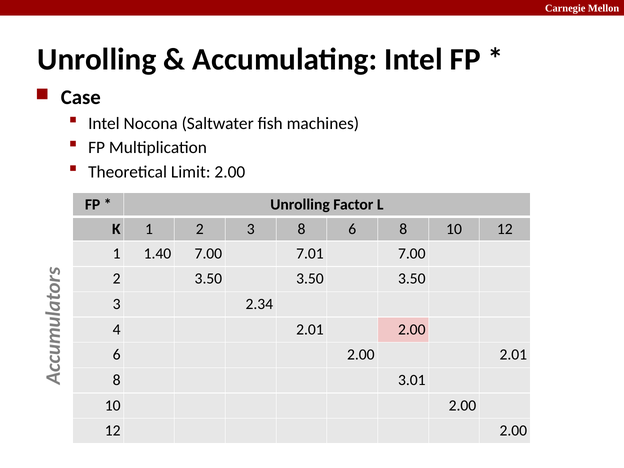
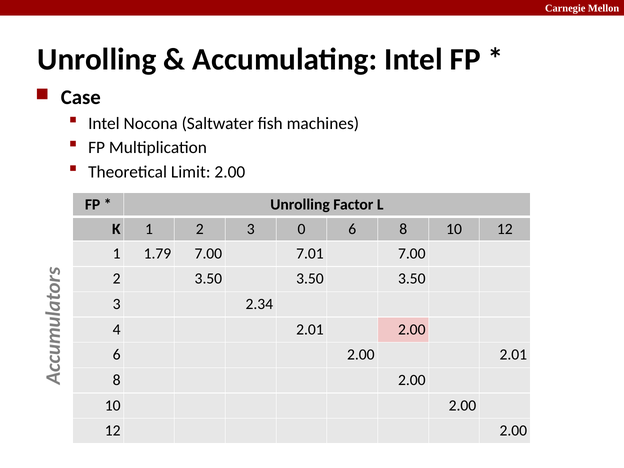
3 8: 8 -> 0
1.40: 1.40 -> 1.79
8 3.01: 3.01 -> 2.00
